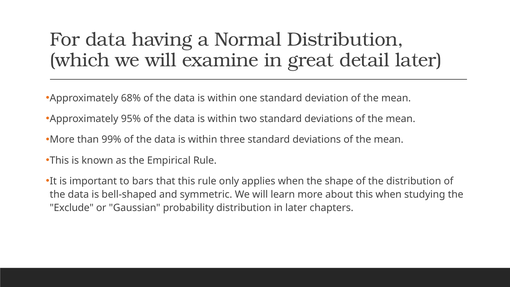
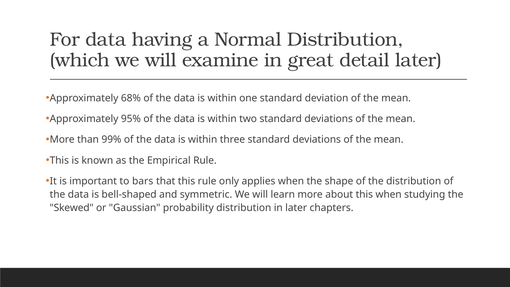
Exclude: Exclude -> Skewed
